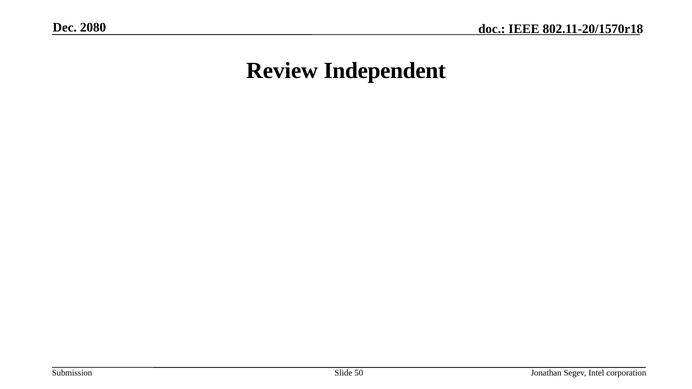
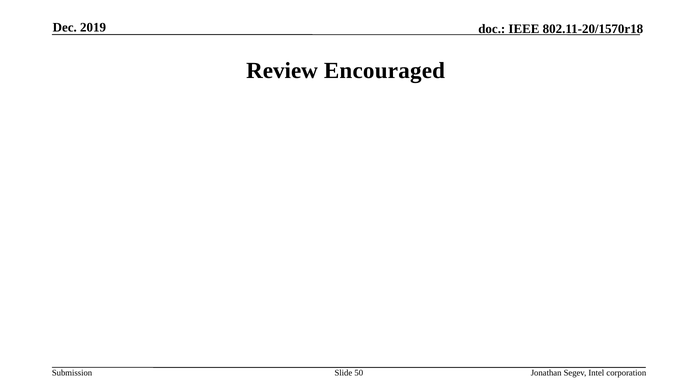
2080: 2080 -> 2019
Independent: Independent -> Encouraged
